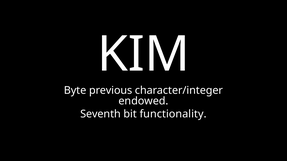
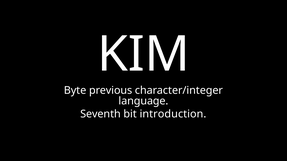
endowed: endowed -> language
functionality: functionality -> introduction
